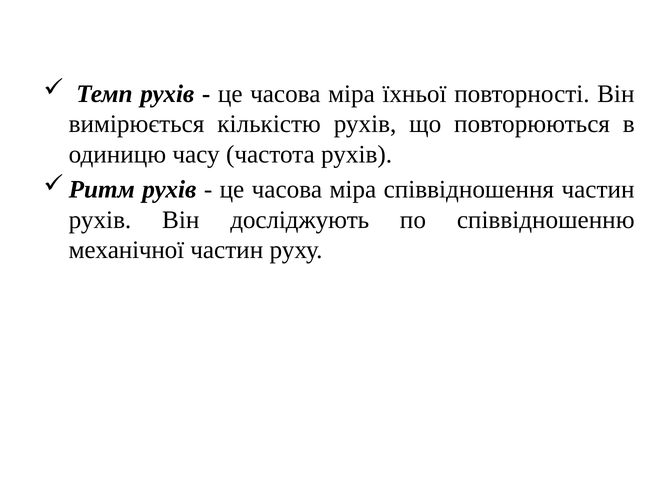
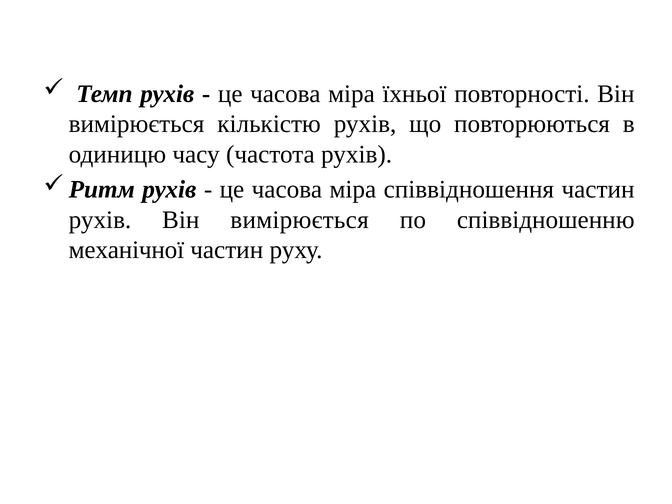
рухів Він досліджують: досліджують -> вимірюється
